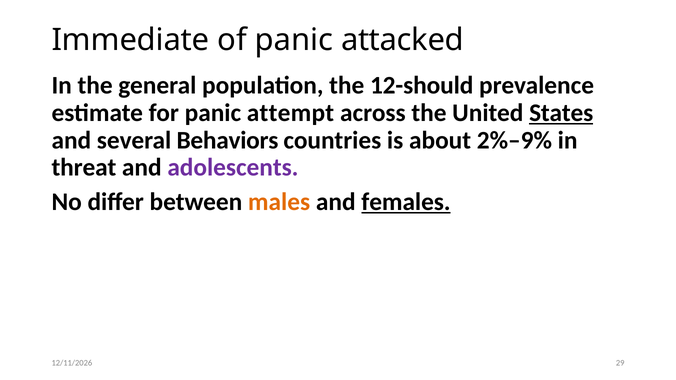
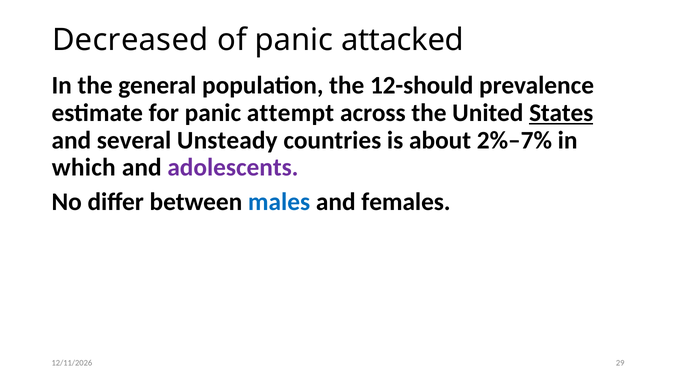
Immediate: Immediate -> Decreased
Behaviors: Behaviors -> Unsteady
2%–9%: 2%–9% -> 2%–7%
threat: threat -> which
males colour: orange -> blue
females underline: present -> none
